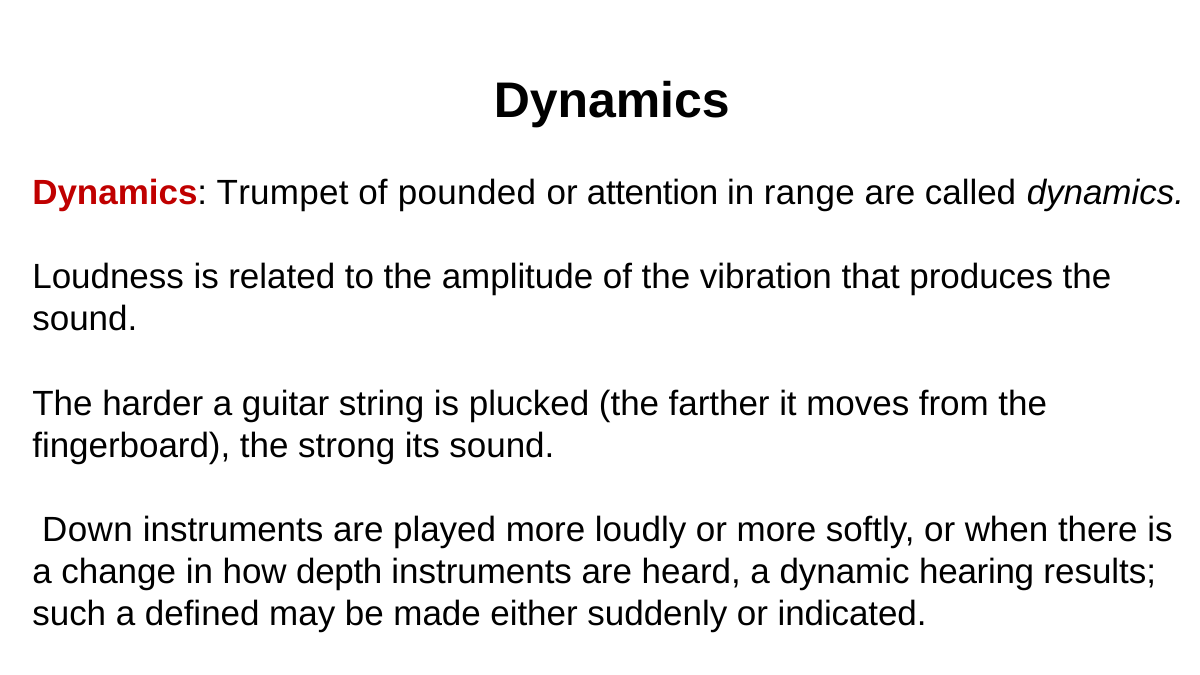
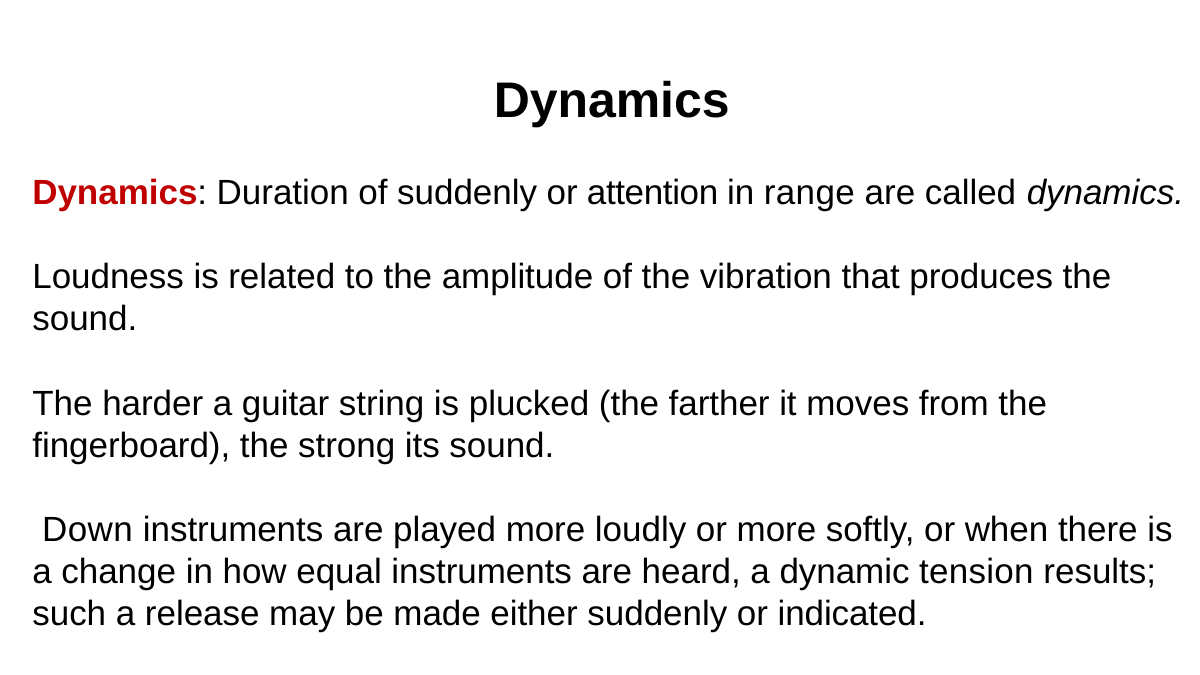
Trumpet: Trumpet -> Duration
of pounded: pounded -> suddenly
depth: depth -> equal
hearing: hearing -> tension
defined: defined -> release
